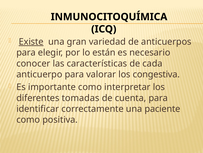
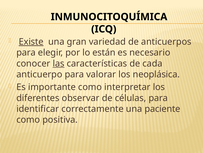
las underline: none -> present
congestiva: congestiva -> neoplásica
tomadas: tomadas -> observar
cuenta: cuenta -> células
